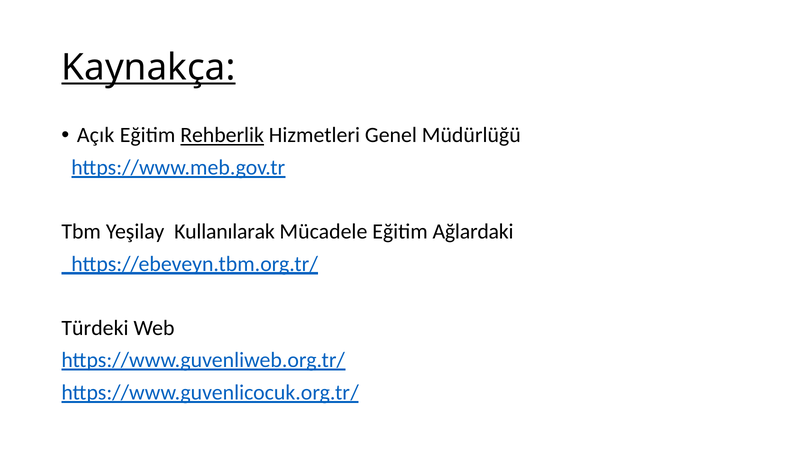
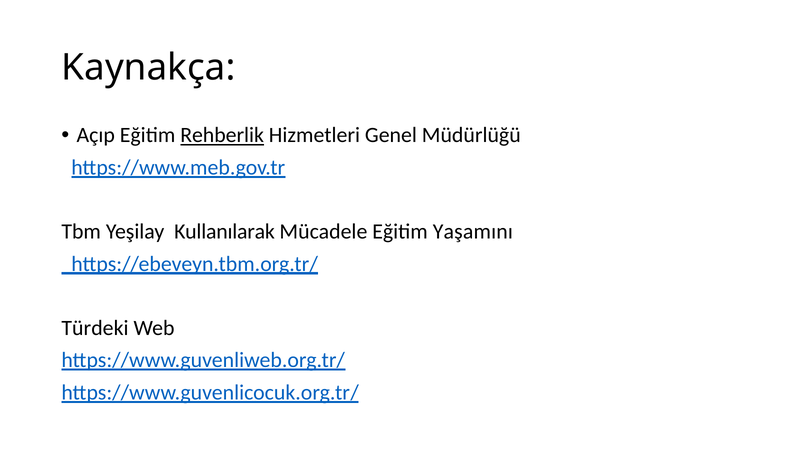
Kaynakça underline: present -> none
Açık: Açık -> Açıp
Ağlardaki: Ağlardaki -> Yaşamını
